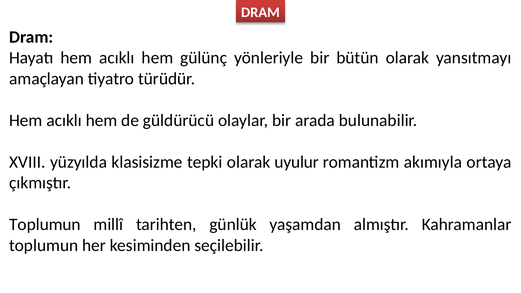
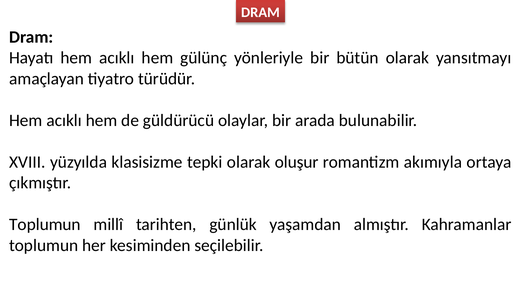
uyulur: uyulur -> oluşur
